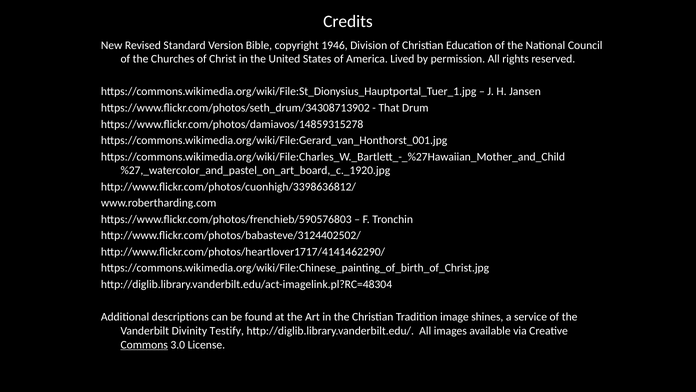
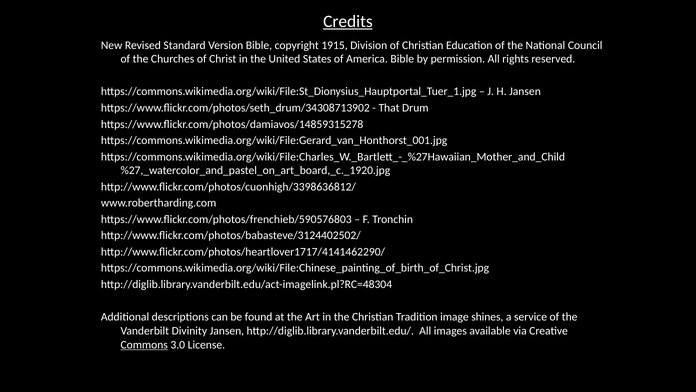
Credits underline: none -> present
1946: 1946 -> 1915
America Lived: Lived -> Bible
Divinity Testify: Testify -> Jansen
